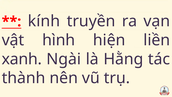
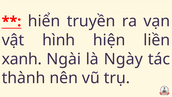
kính: kính -> hiển
Hằng: Hằng -> Ngày
